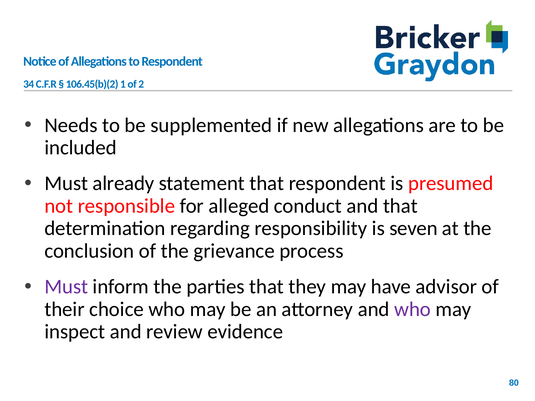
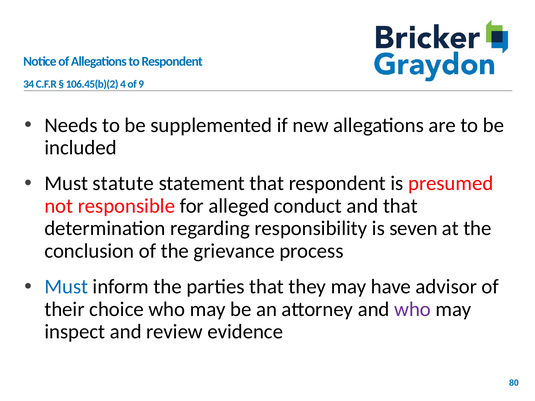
1: 1 -> 4
2: 2 -> 9
already: already -> statute
Must at (66, 287) colour: purple -> blue
